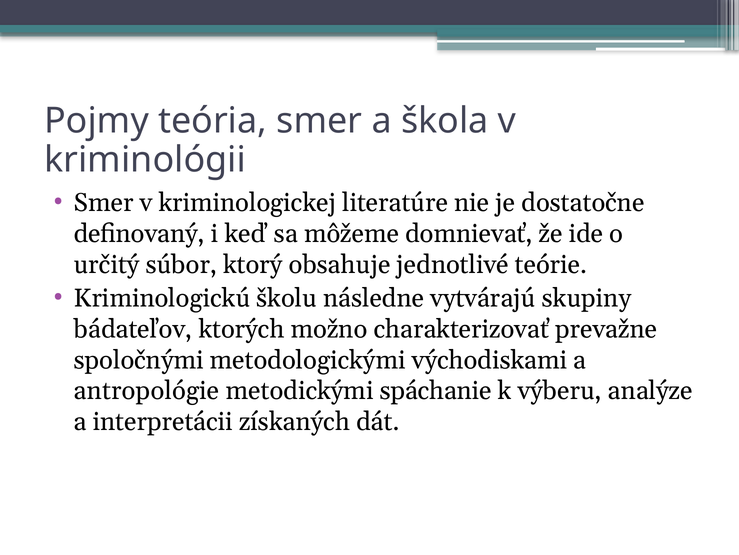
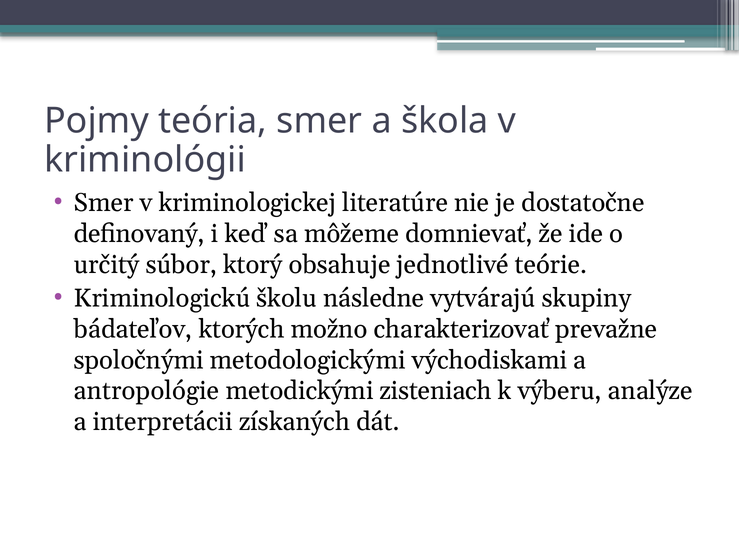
spáchanie: spáchanie -> zisteniach
